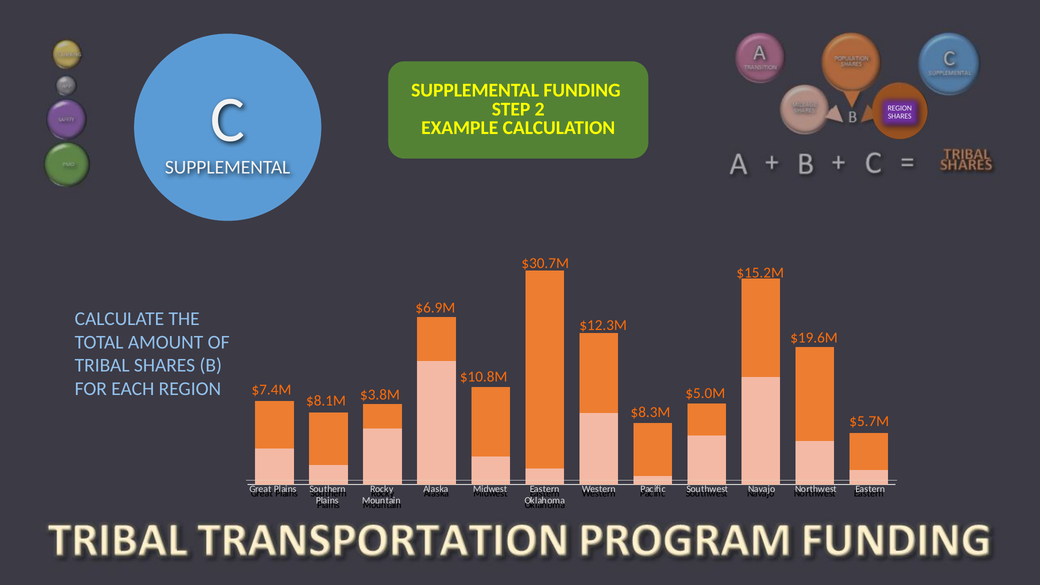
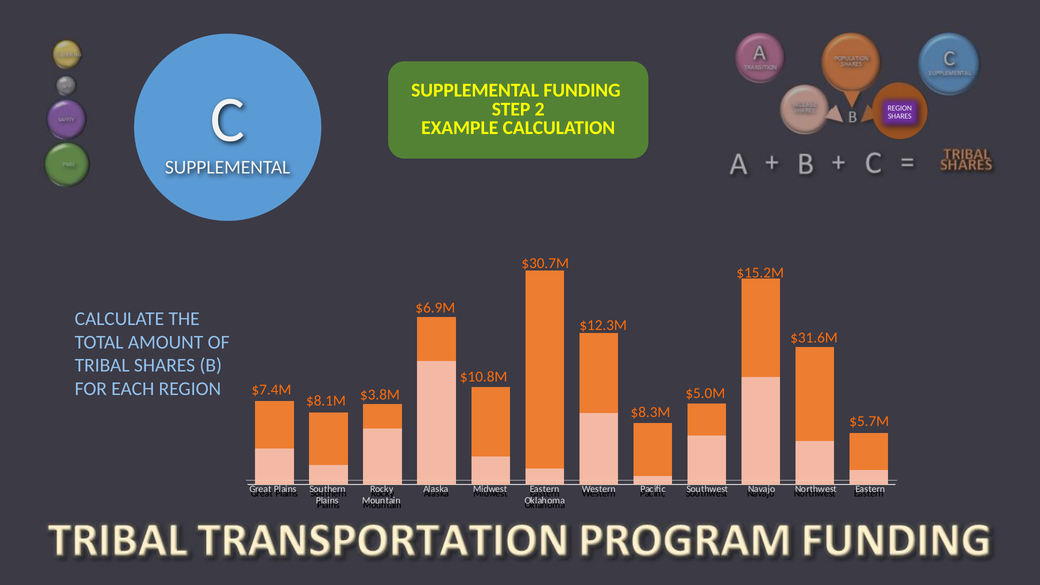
$19.6M: $19.6M -> $31.6M
